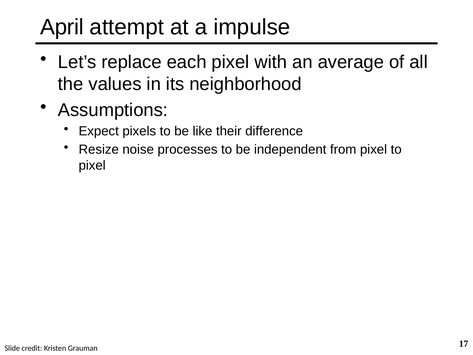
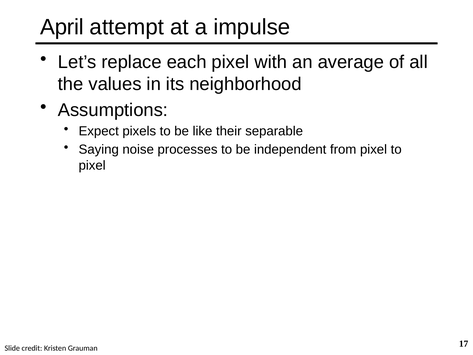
difference: difference -> separable
Resize: Resize -> Saying
